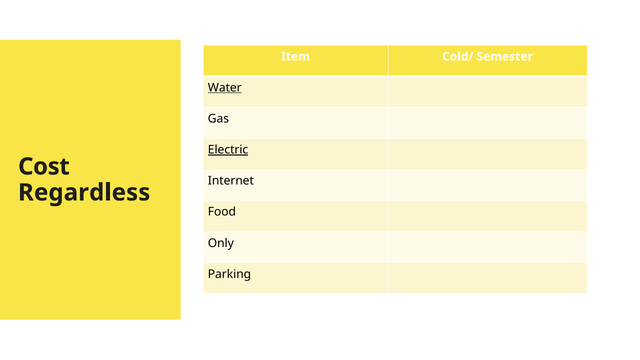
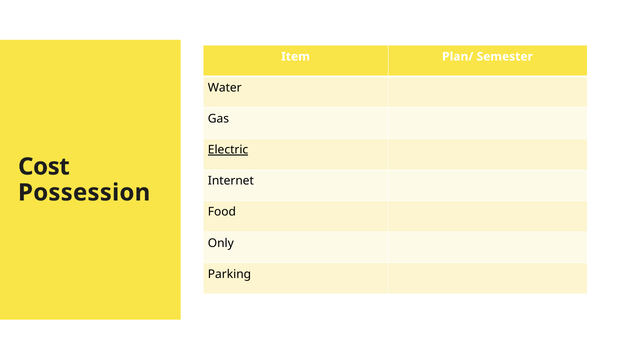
Cold/: Cold/ -> Plan/
Water underline: present -> none
Regardless: Regardless -> Possession
